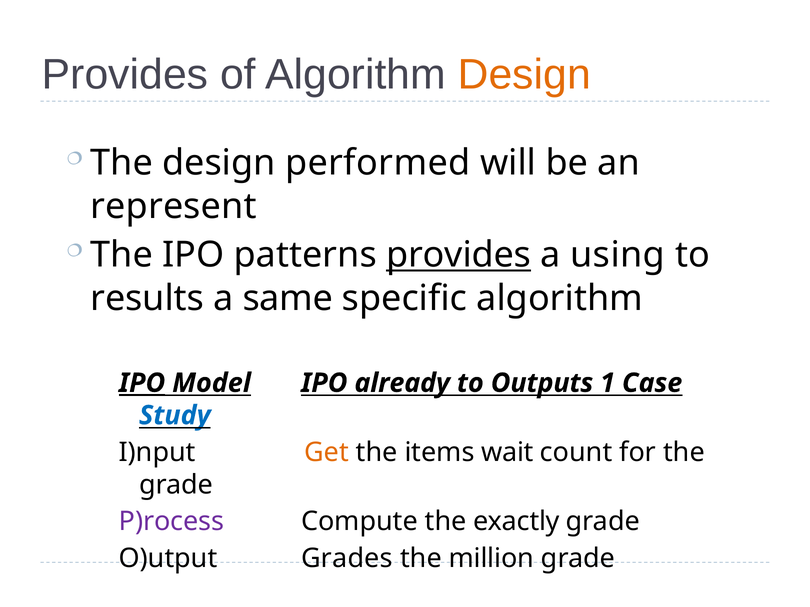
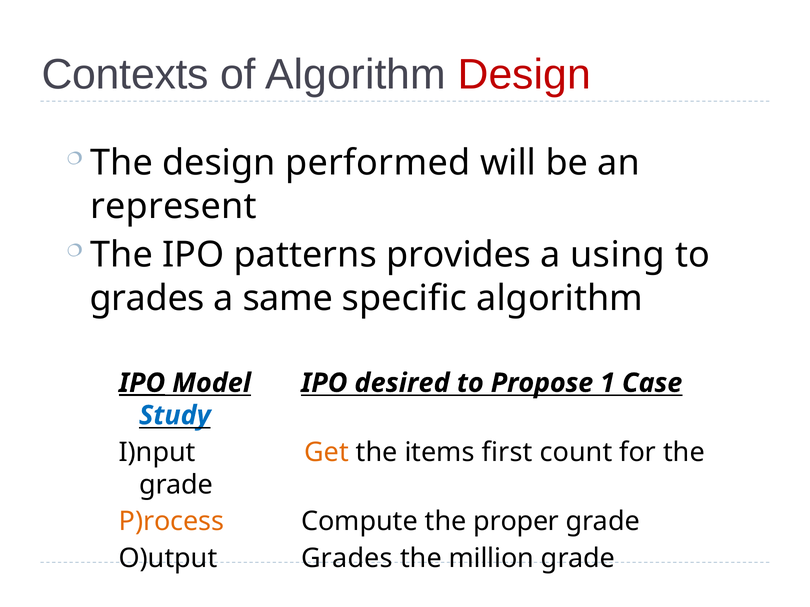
Provides at (125, 75): Provides -> Contexts
Design at (524, 75) colour: orange -> red
provides at (459, 255) underline: present -> none
results at (147, 298): results -> grades
already: already -> desired
Outputs: Outputs -> Propose
wait: wait -> first
P)rocess colour: purple -> orange
exactly: exactly -> proper
